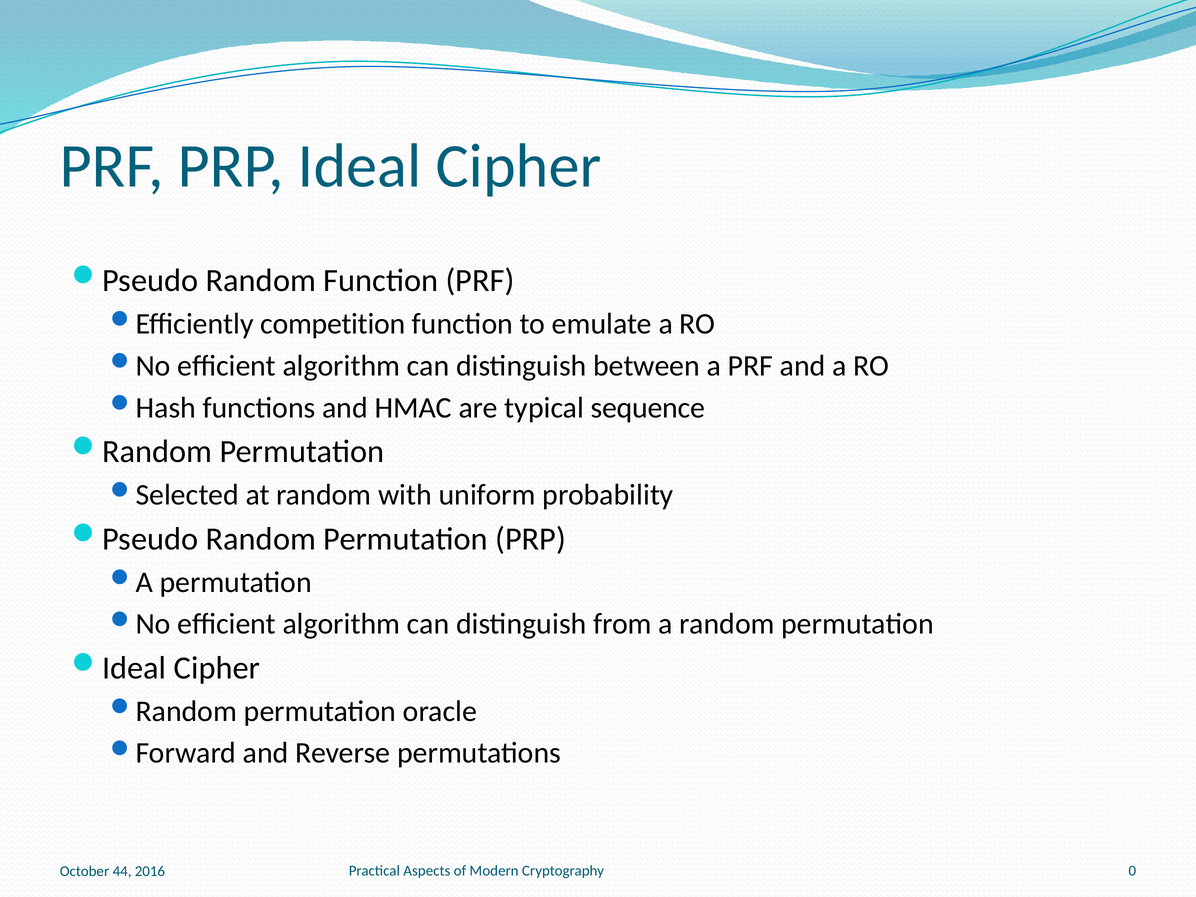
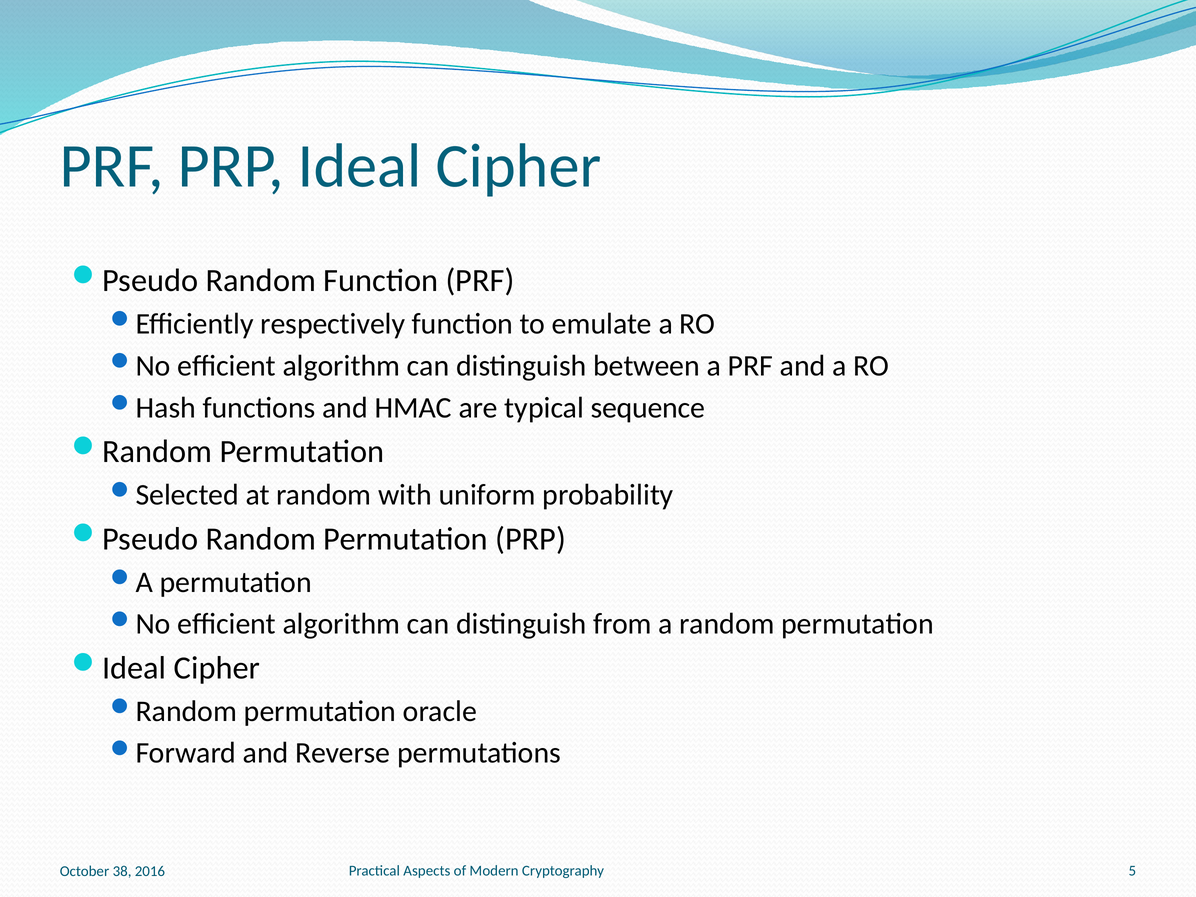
competition: competition -> respectively
0: 0 -> 5
44: 44 -> 38
